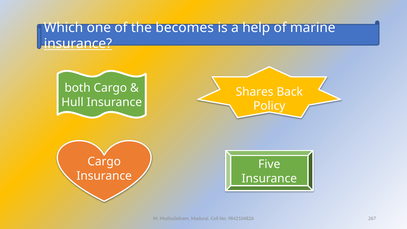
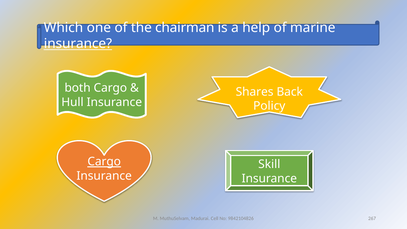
becomes: becomes -> chairman
Cargo at (104, 162) underline: none -> present
Five: Five -> Skill
